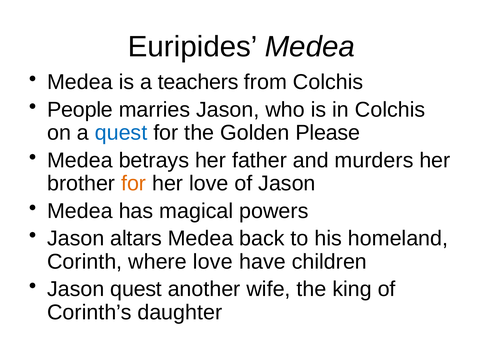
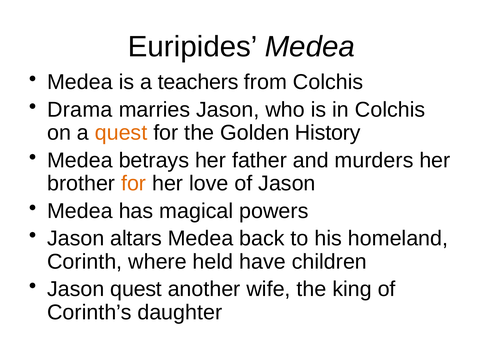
People: People -> Drama
quest at (121, 133) colour: blue -> orange
Please: Please -> History
where love: love -> held
